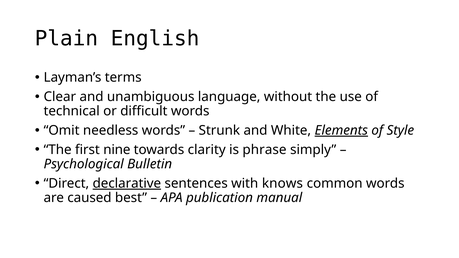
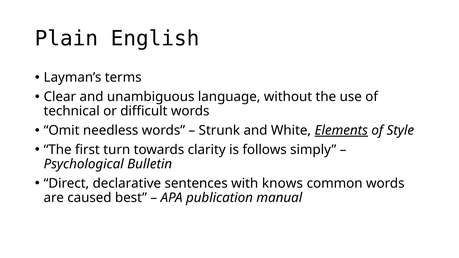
nine: nine -> turn
phrase: phrase -> follows
declarative underline: present -> none
